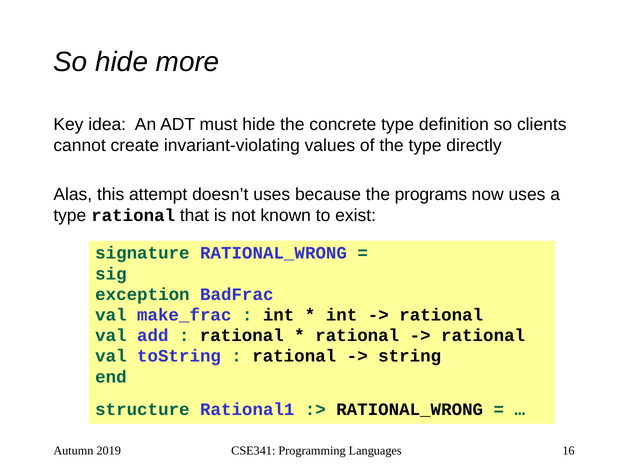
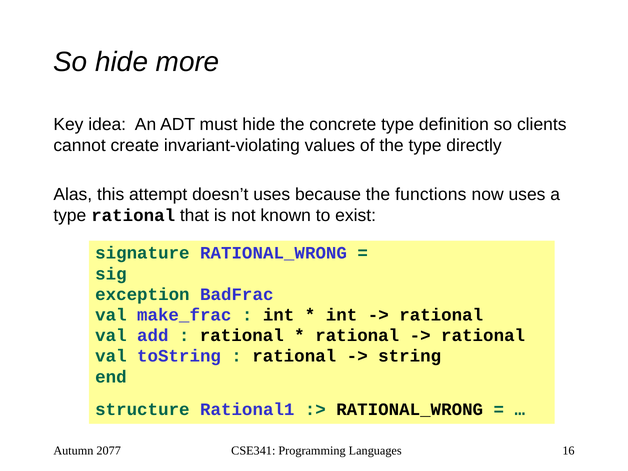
programs: programs -> functions
2019: 2019 -> 2077
